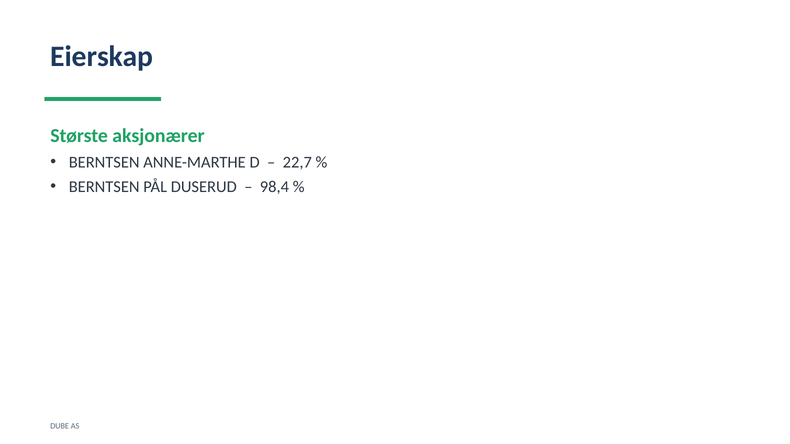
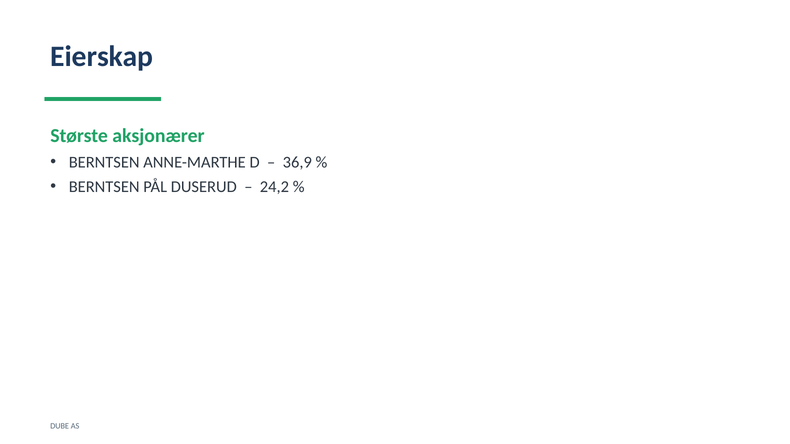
22,7: 22,7 -> 36,9
98,4: 98,4 -> 24,2
